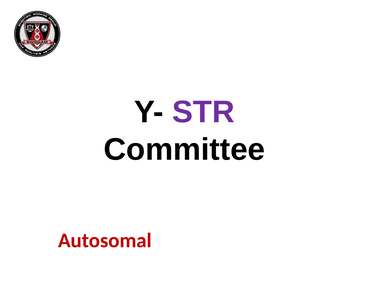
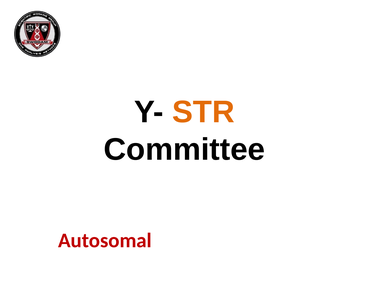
STR at (203, 112) colour: purple -> orange
